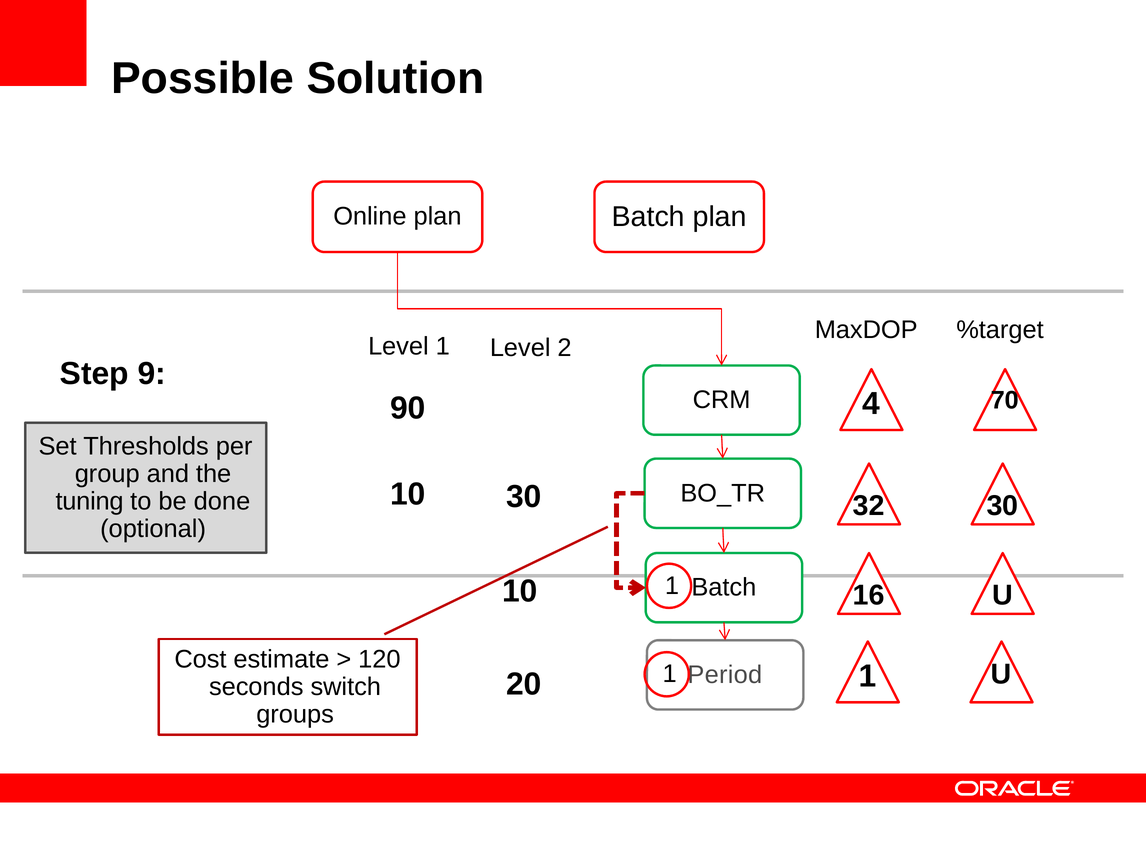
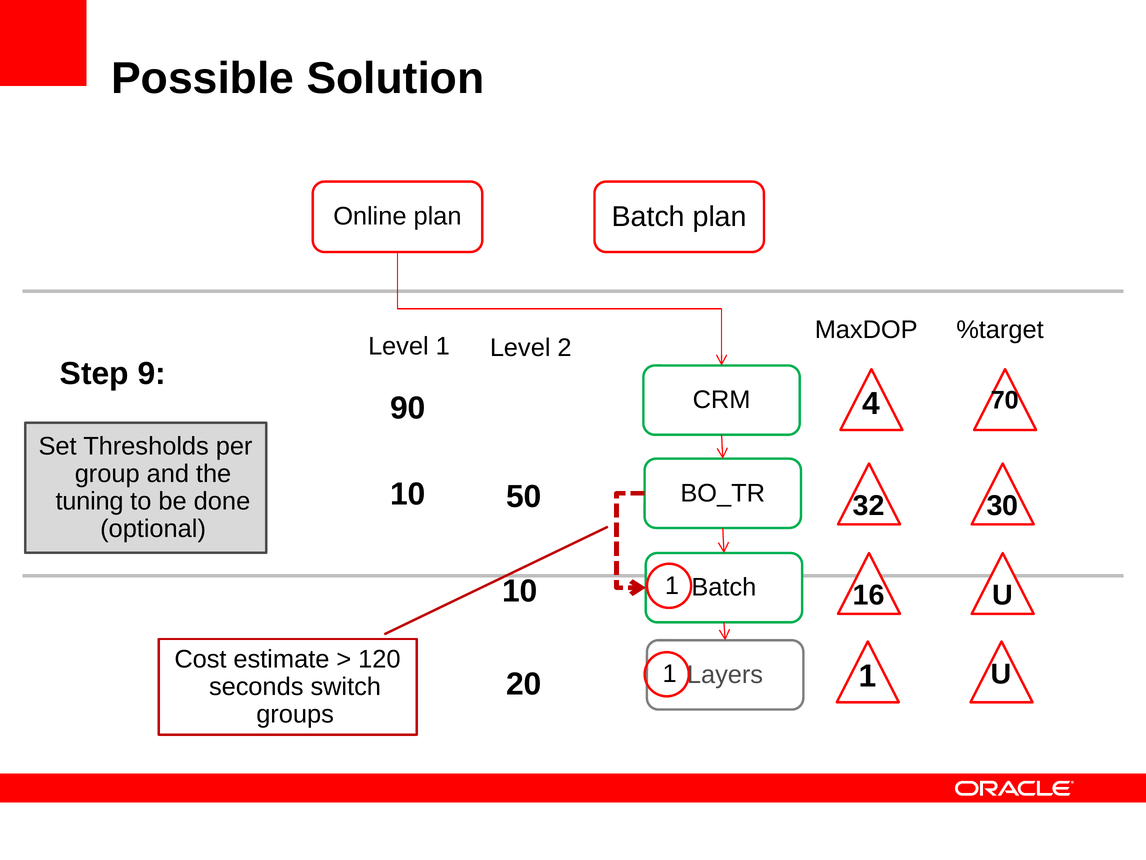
10 30: 30 -> 50
Period: Period -> Layers
